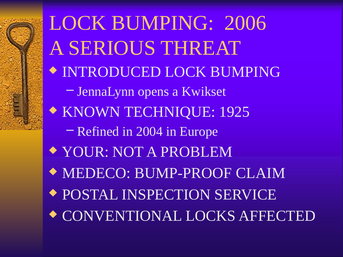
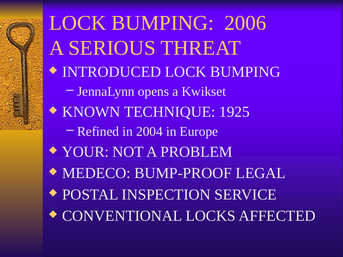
CLAIM: CLAIM -> LEGAL
